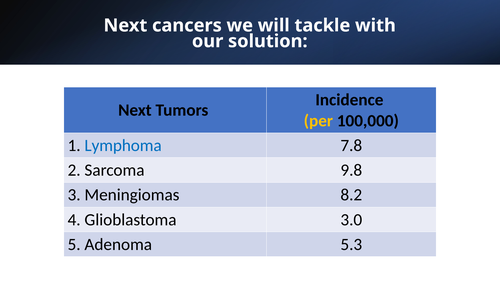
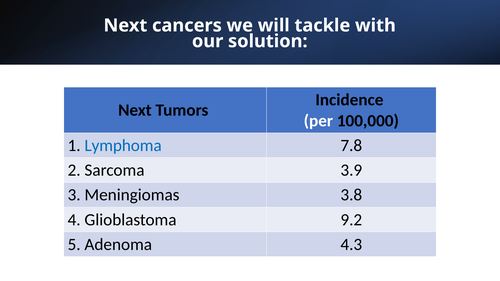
per colour: yellow -> white
9.8: 9.8 -> 3.9
8.2: 8.2 -> 3.8
3.0: 3.0 -> 9.2
5.3: 5.3 -> 4.3
